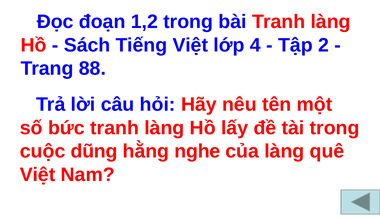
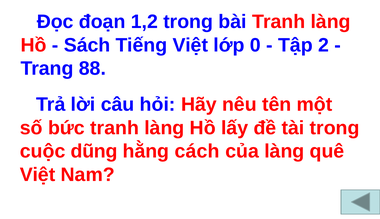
4: 4 -> 0
nghe: nghe -> cách
